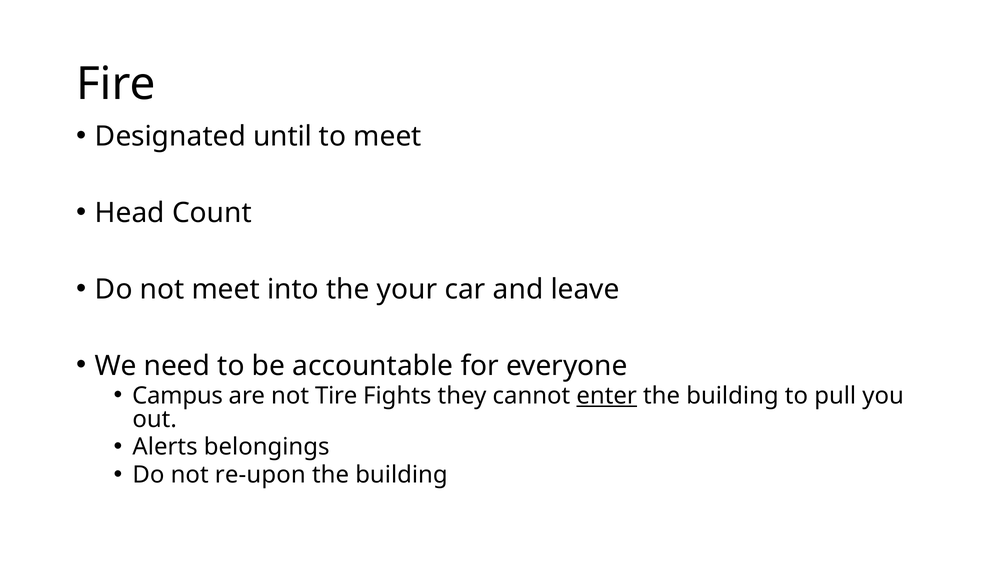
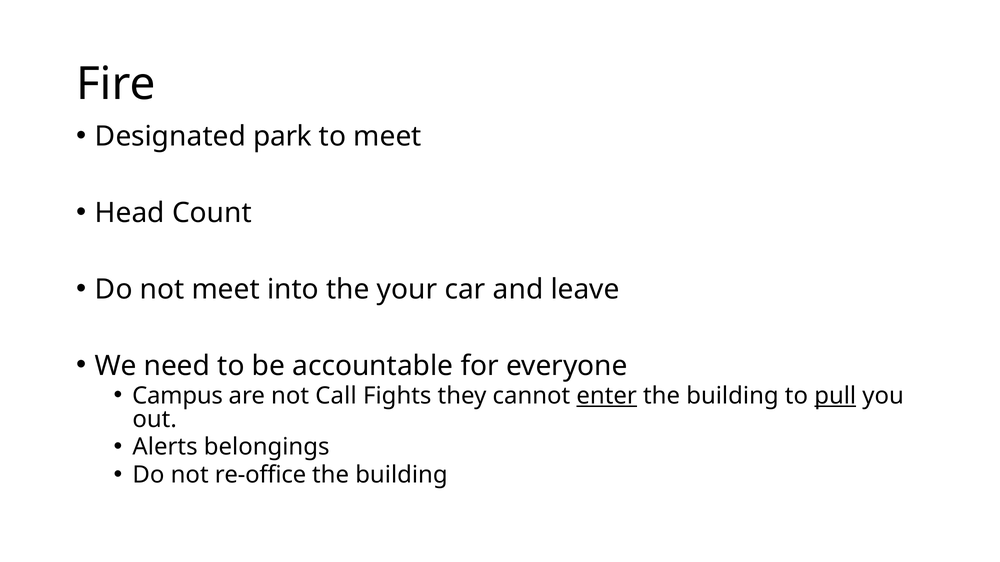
until: until -> park
Tire: Tire -> Call
pull underline: none -> present
re-upon: re-upon -> re-office
